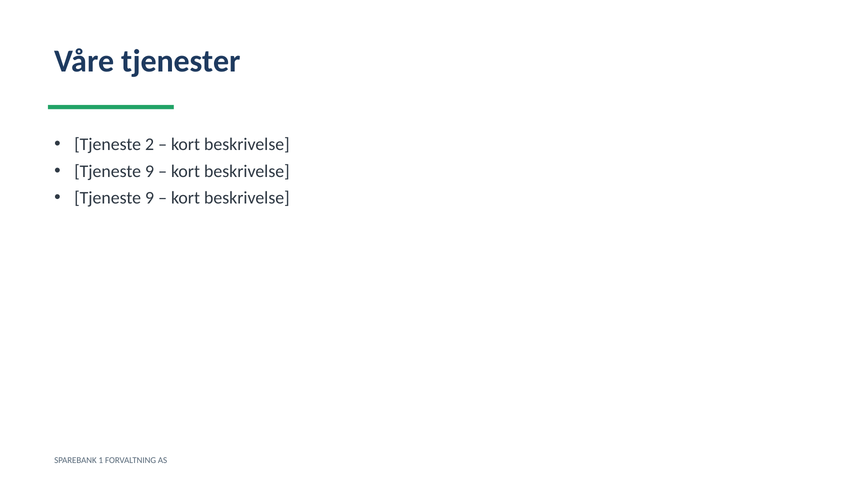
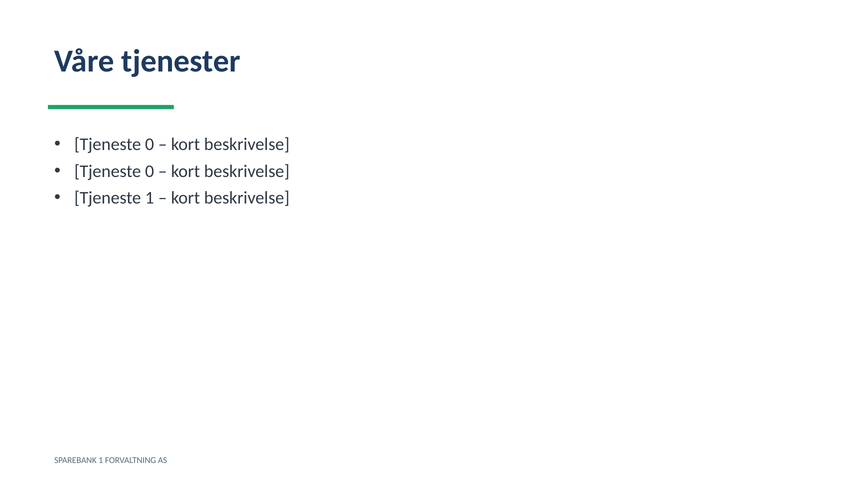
2 at (150, 144): 2 -> 0
9 at (150, 171): 9 -> 0
9 at (150, 198): 9 -> 1
